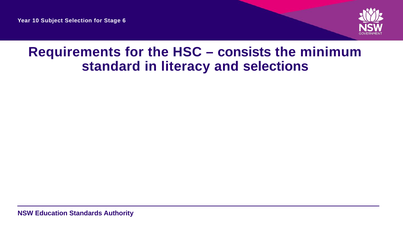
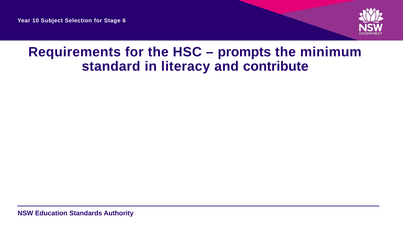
consists: consists -> prompts
selections: selections -> contribute
